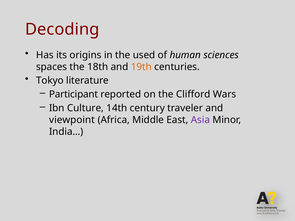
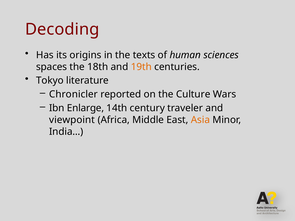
used: used -> texts
Participant: Participant -> Chronicler
Clifford: Clifford -> Culture
Culture: Culture -> Enlarge
Asia colour: purple -> orange
